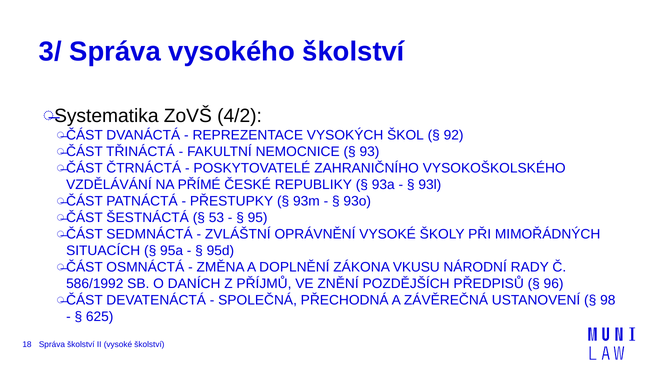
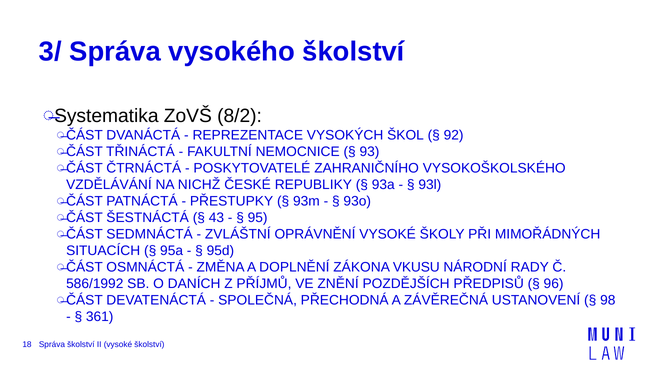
4/2: 4/2 -> 8/2
PŘÍMÉ: PŘÍMÉ -> NICHŽ
53: 53 -> 43
625: 625 -> 361
